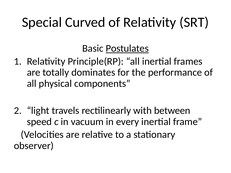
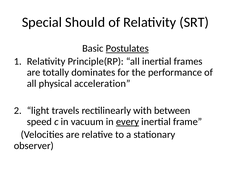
Curved: Curved -> Should
components: components -> acceleration
every underline: none -> present
